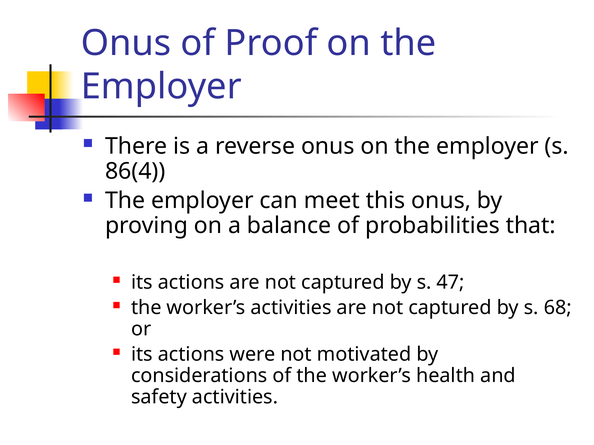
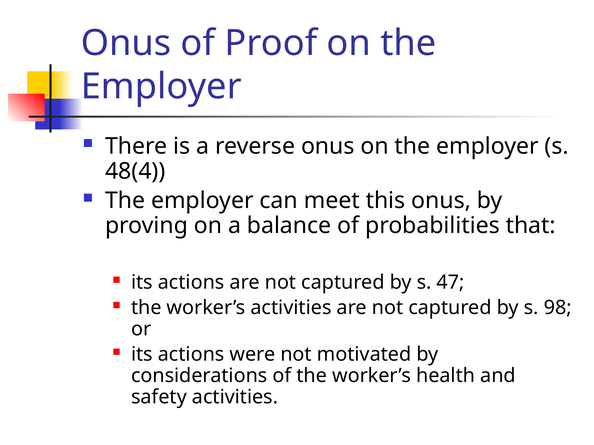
86(4: 86(4 -> 48(4
68: 68 -> 98
